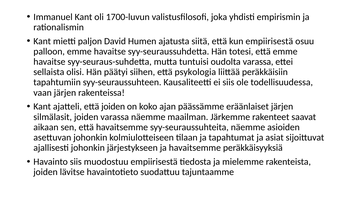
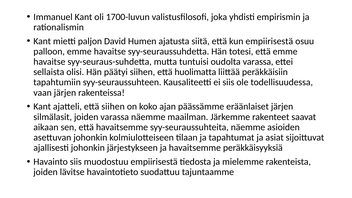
psykologia: psykologia -> huolimatta
että joiden: joiden -> siihen
